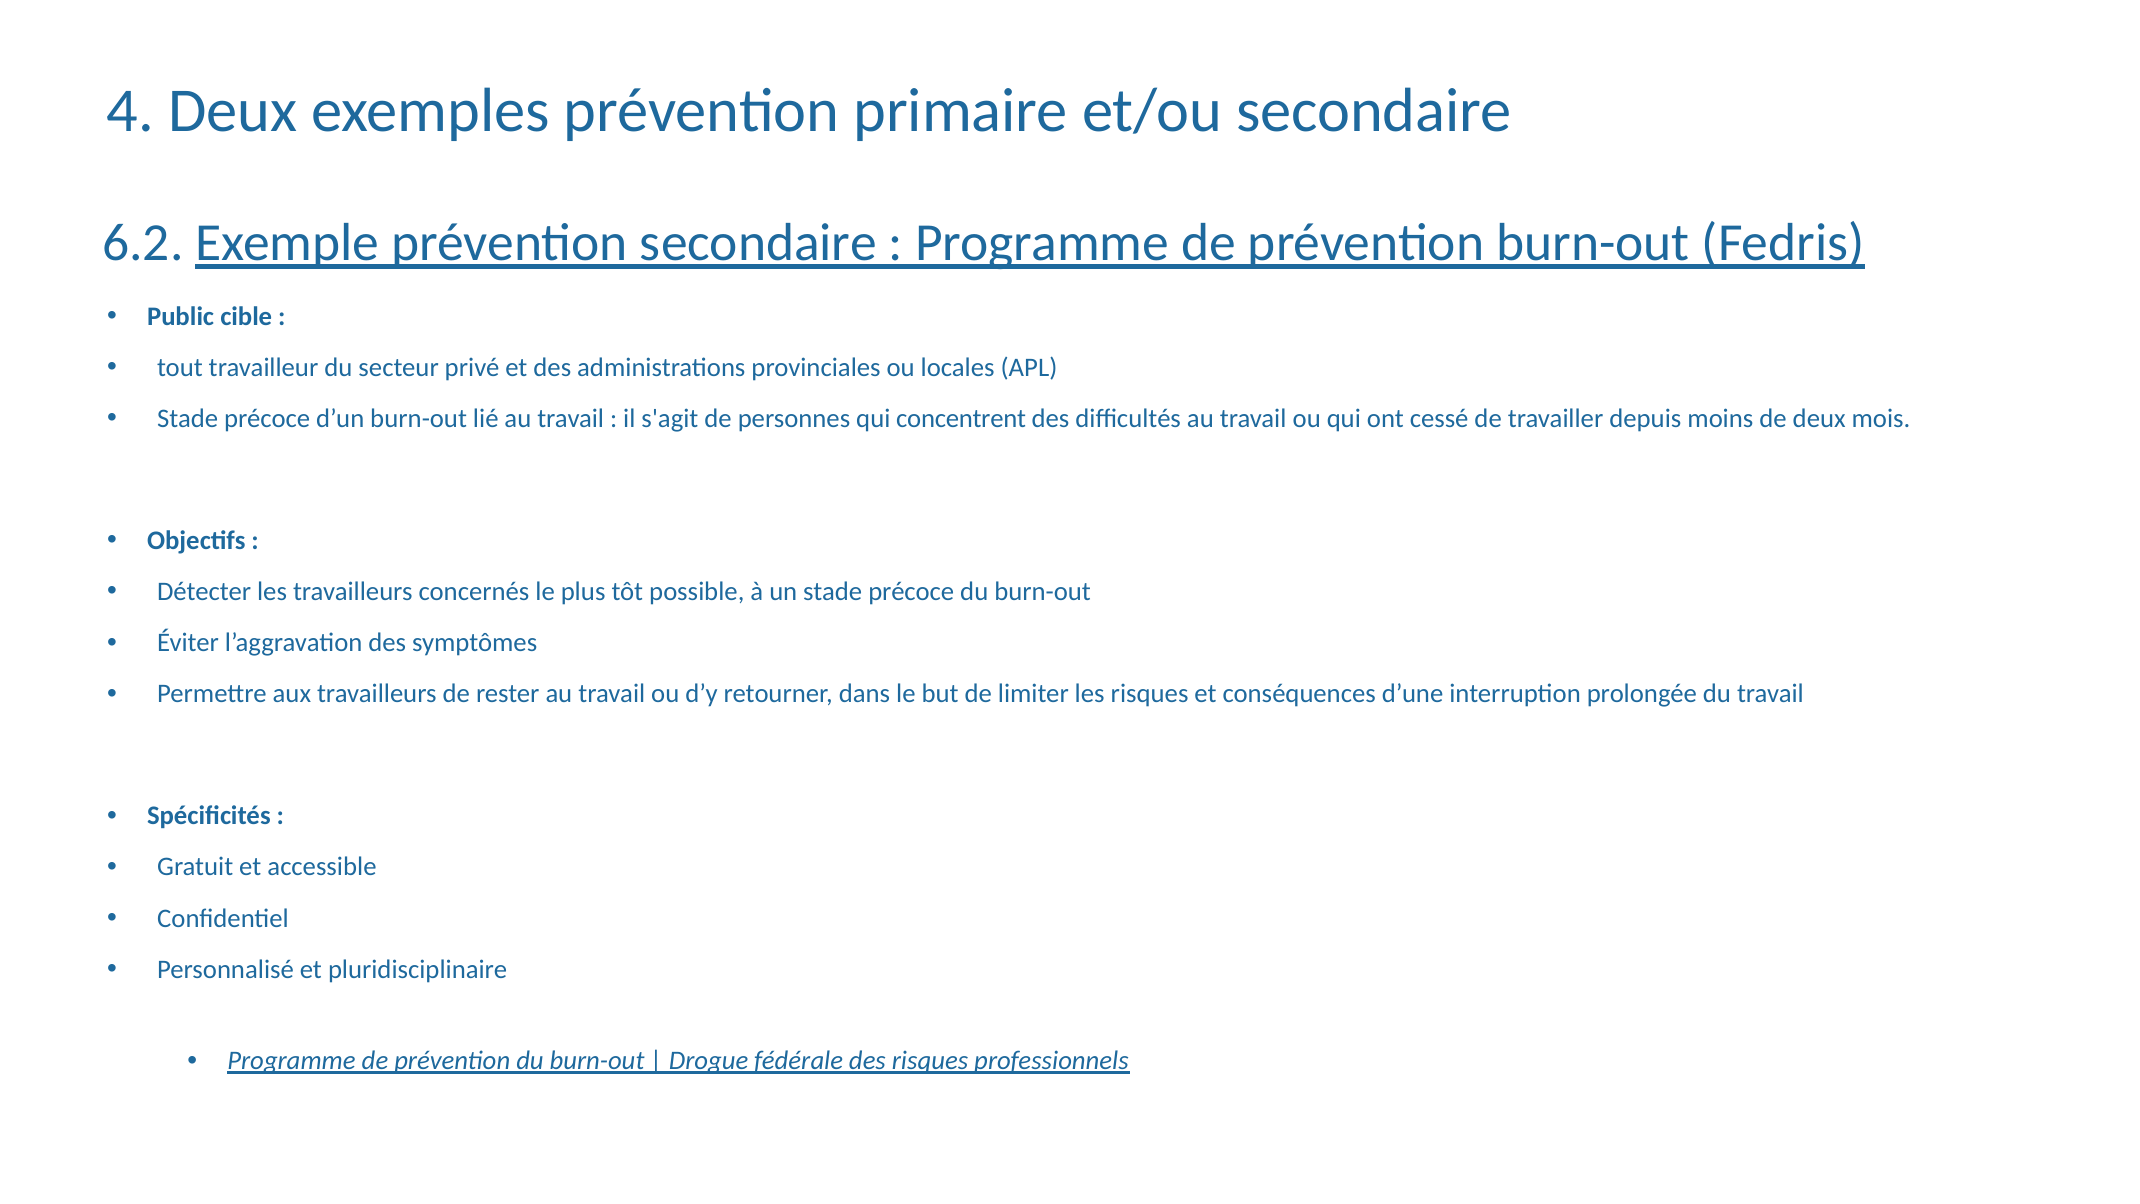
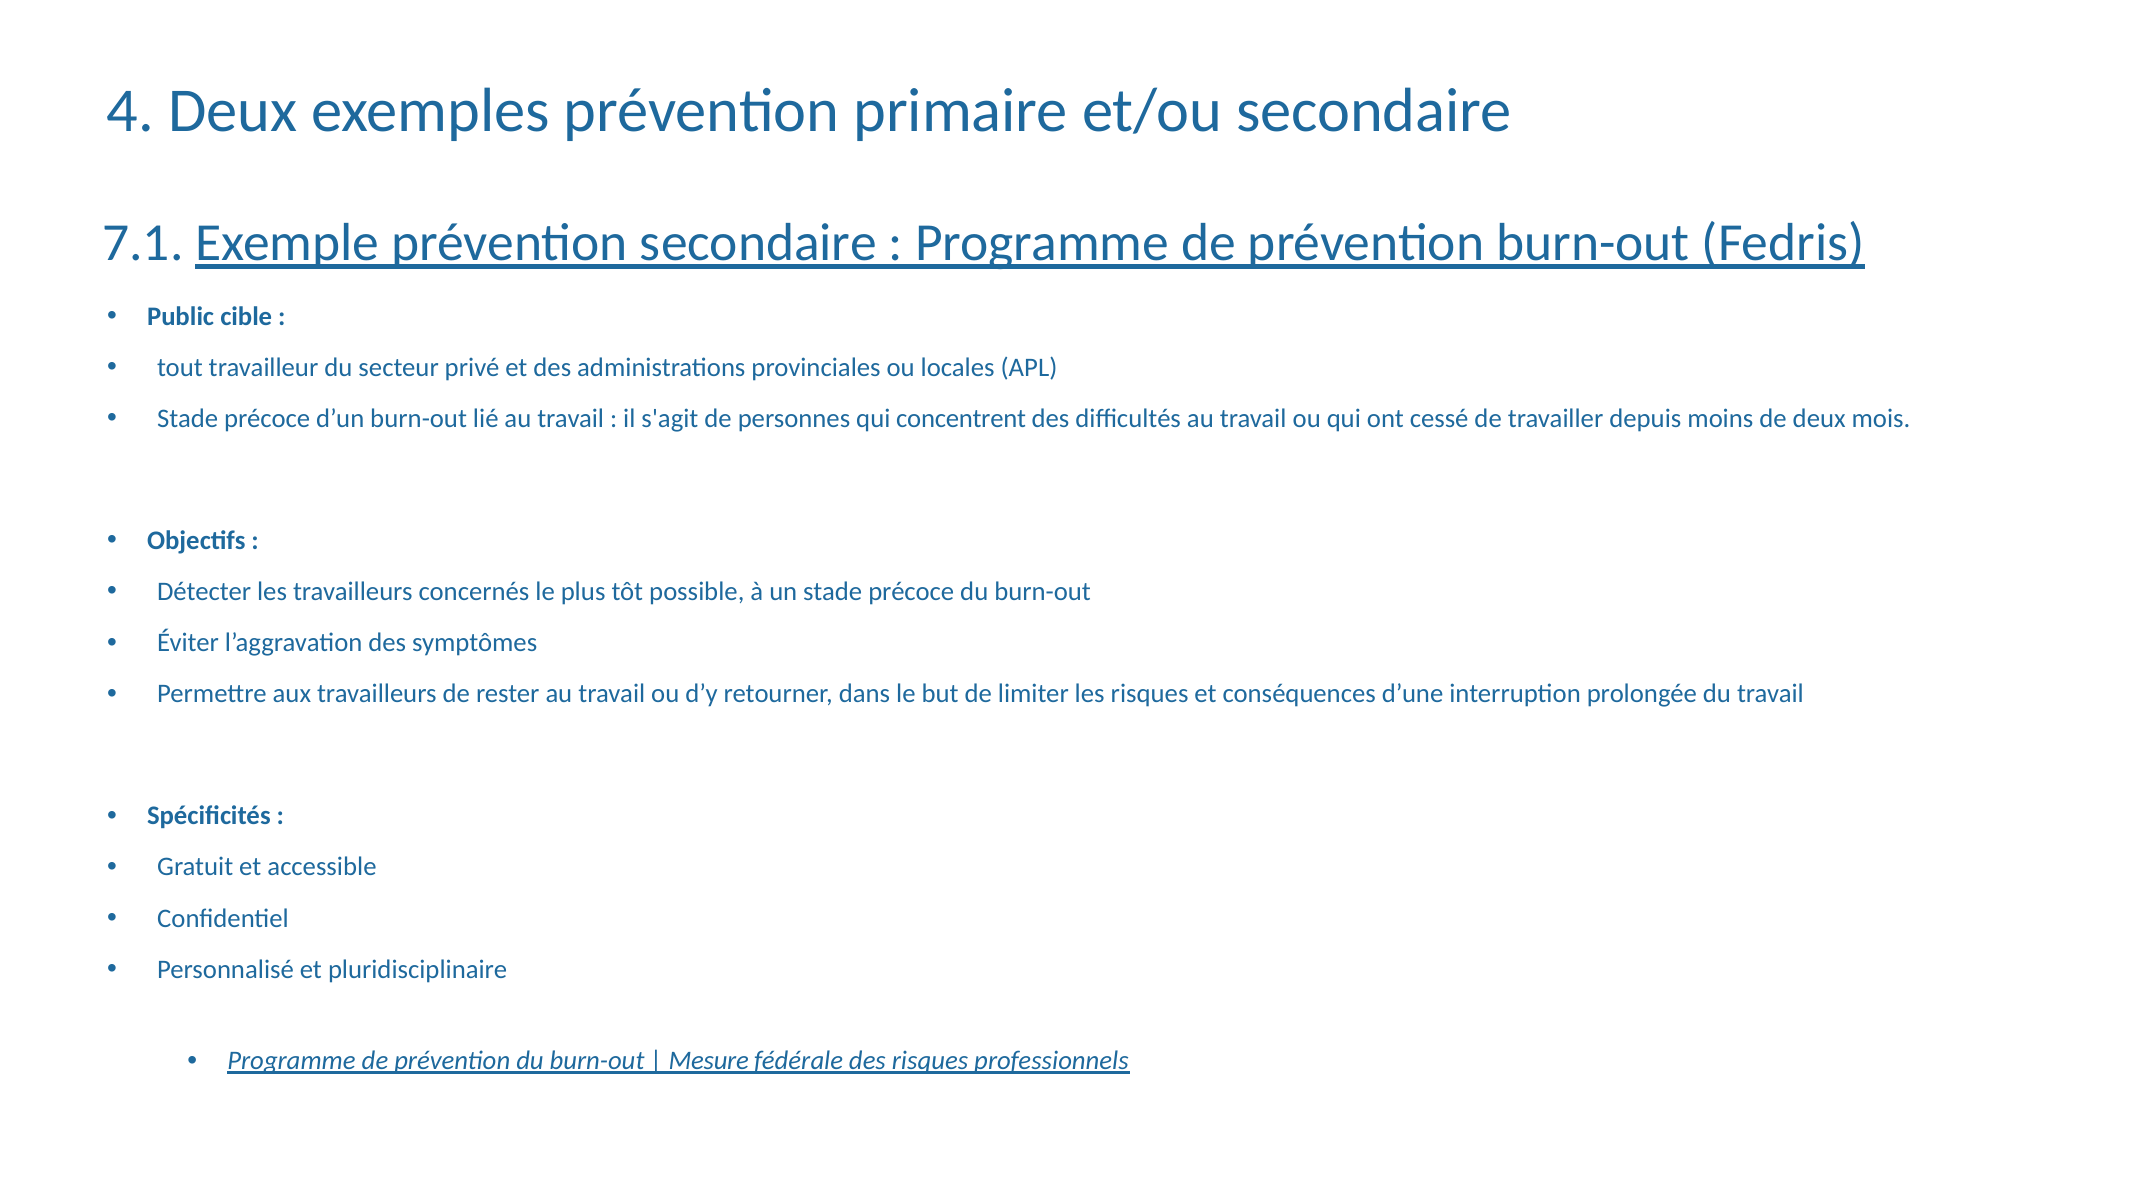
6.2: 6.2 -> 7.1
Drogue: Drogue -> Mesure
